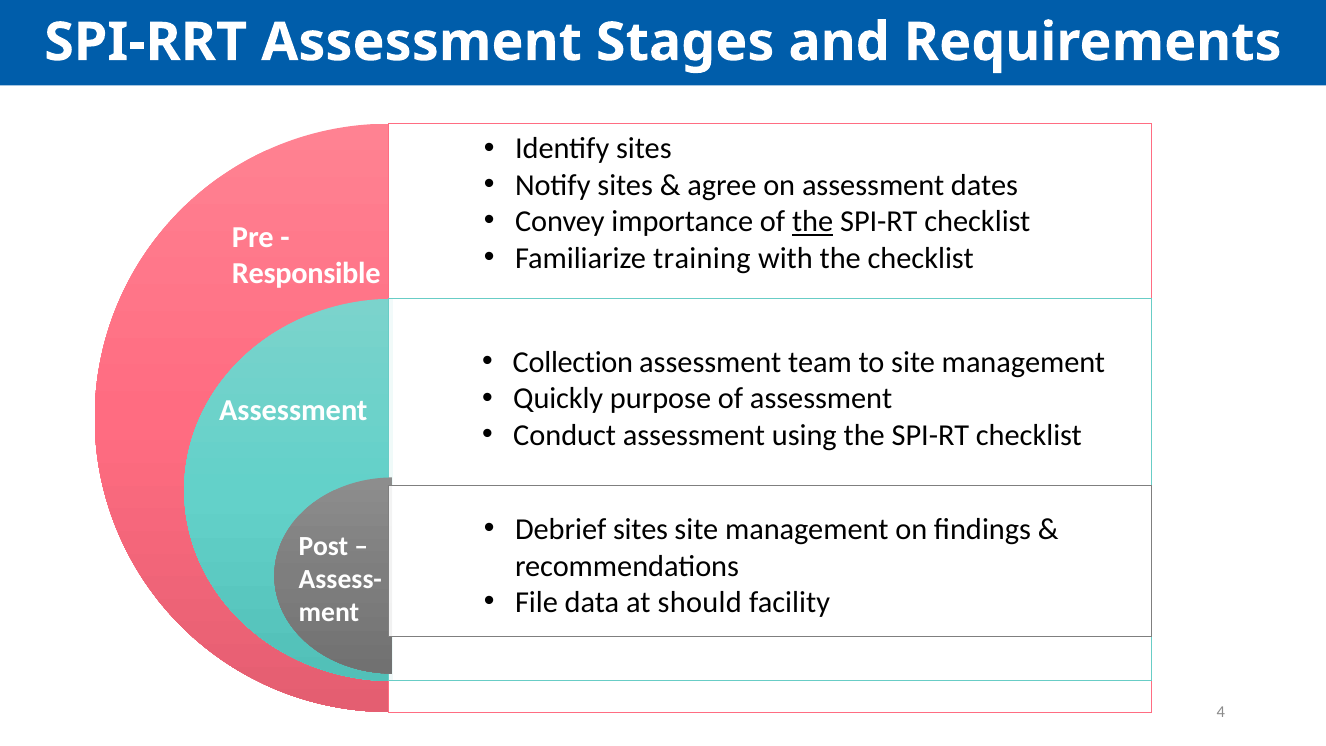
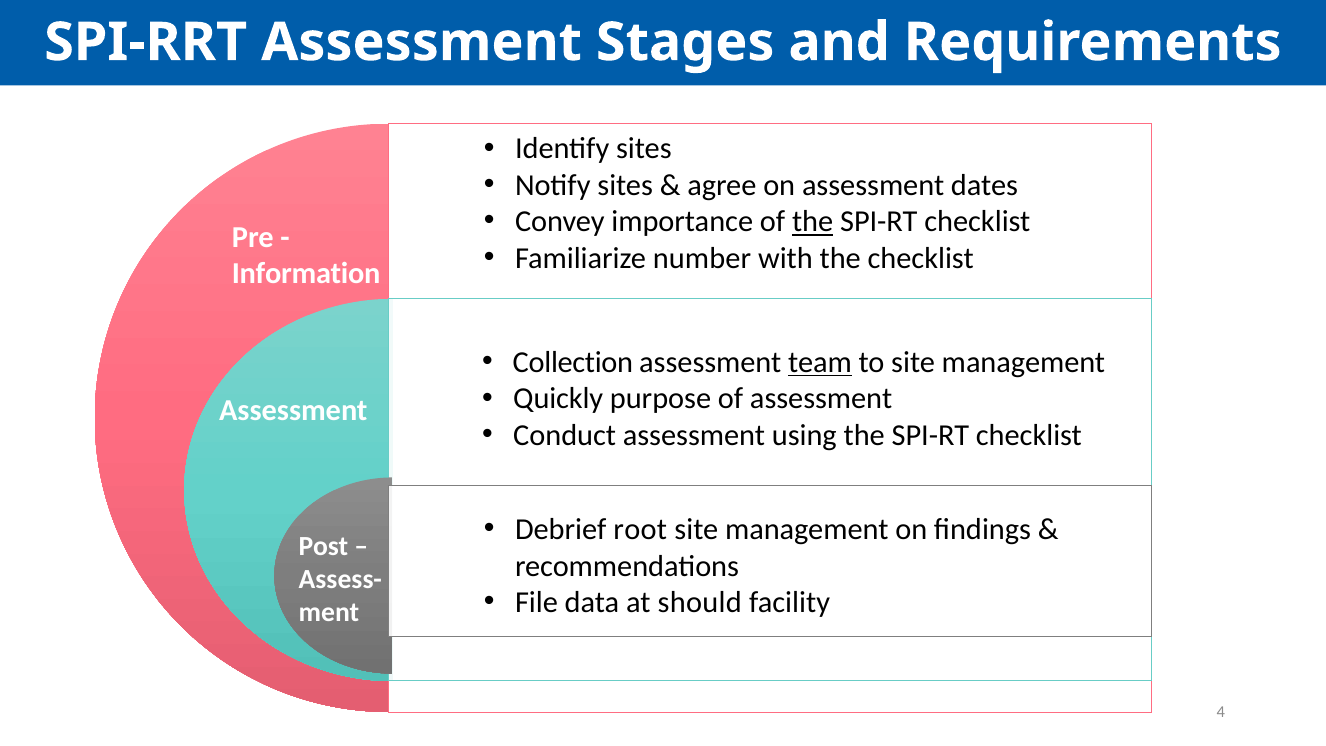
training: training -> number
Responsible: Responsible -> Information
team underline: none -> present
Debrief sites: sites -> root
